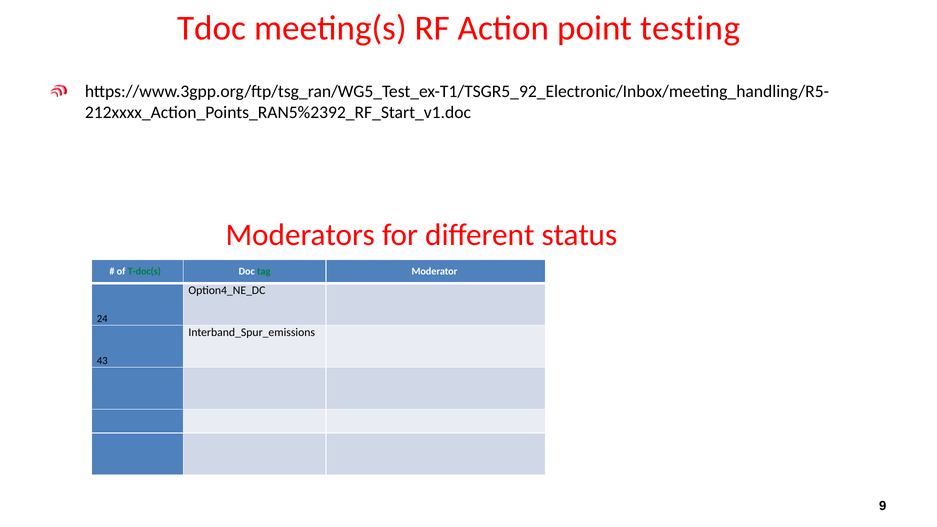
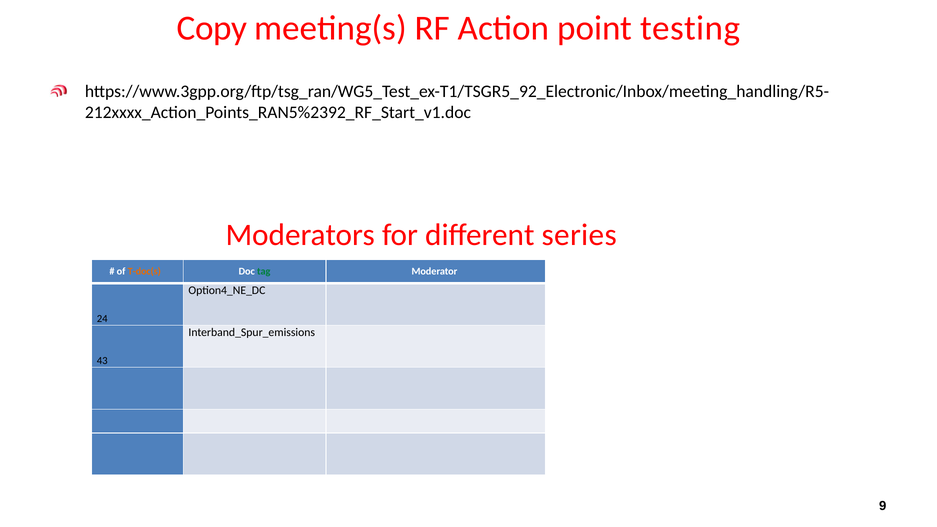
Tdoc: Tdoc -> Copy
status: status -> series
T-doc(s colour: green -> orange
